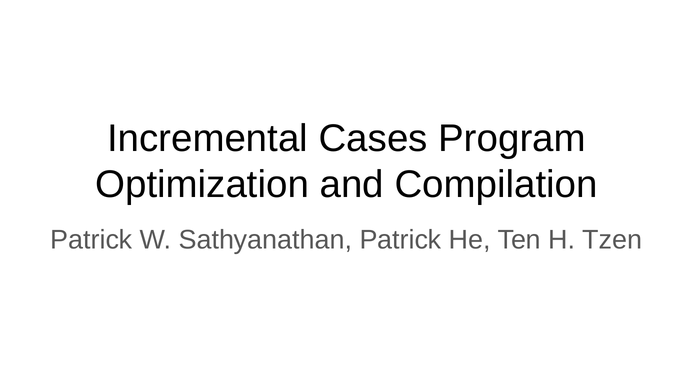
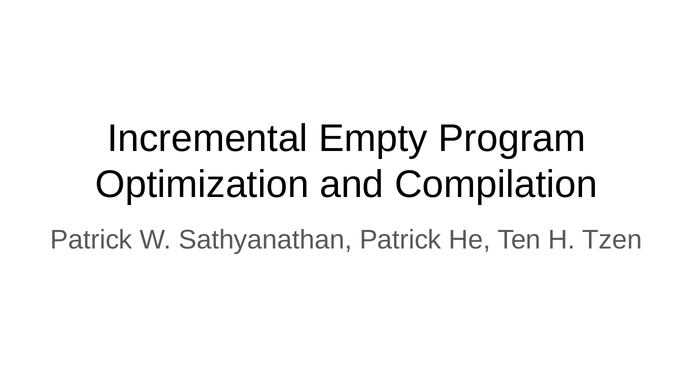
Cases: Cases -> Empty
